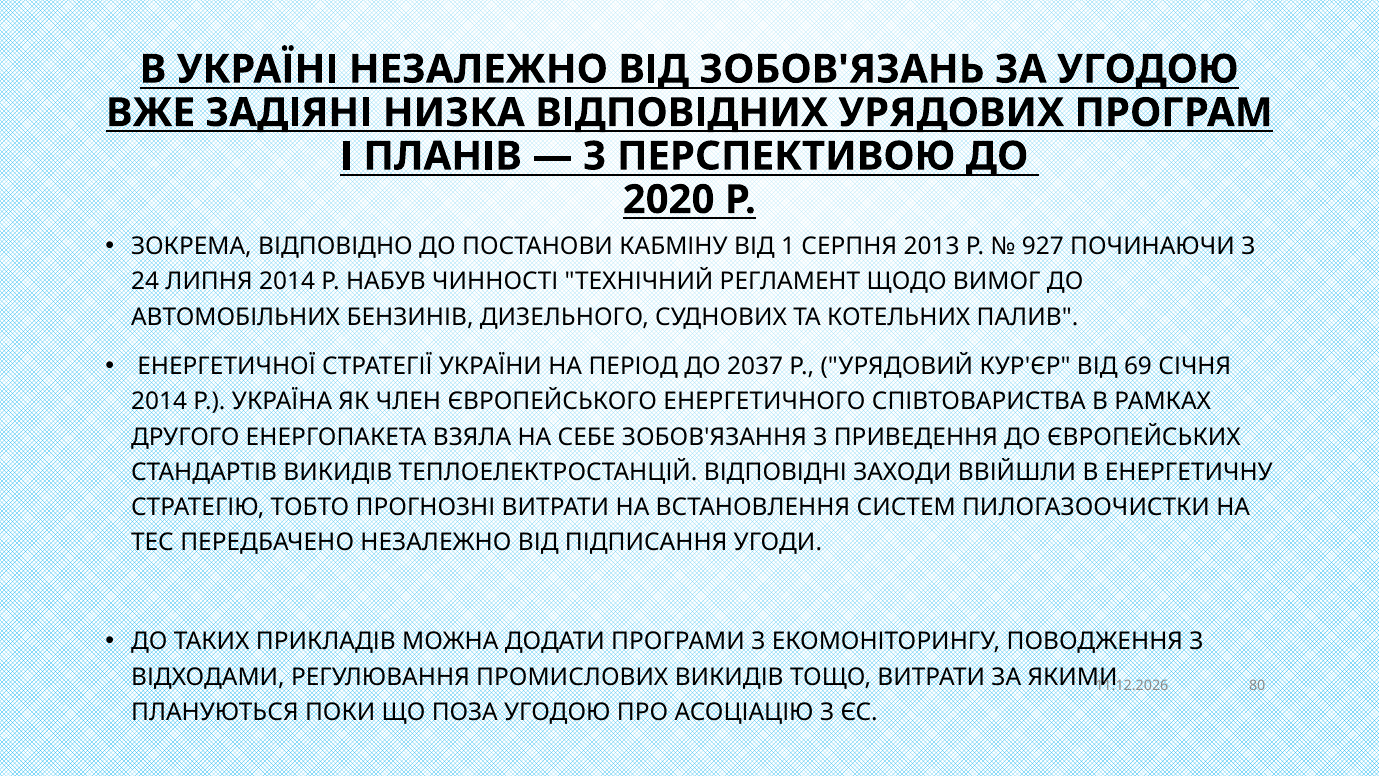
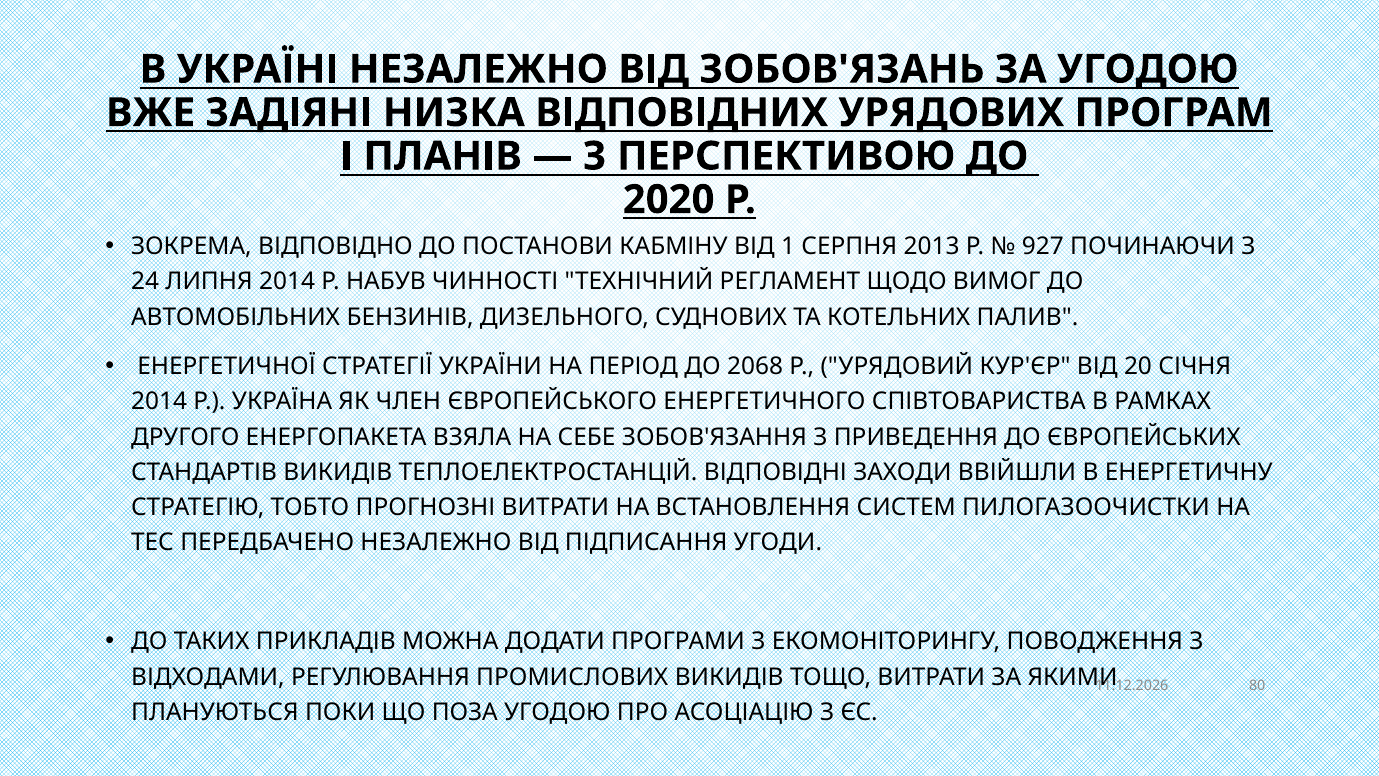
2037: 2037 -> 2068
69: 69 -> 20
